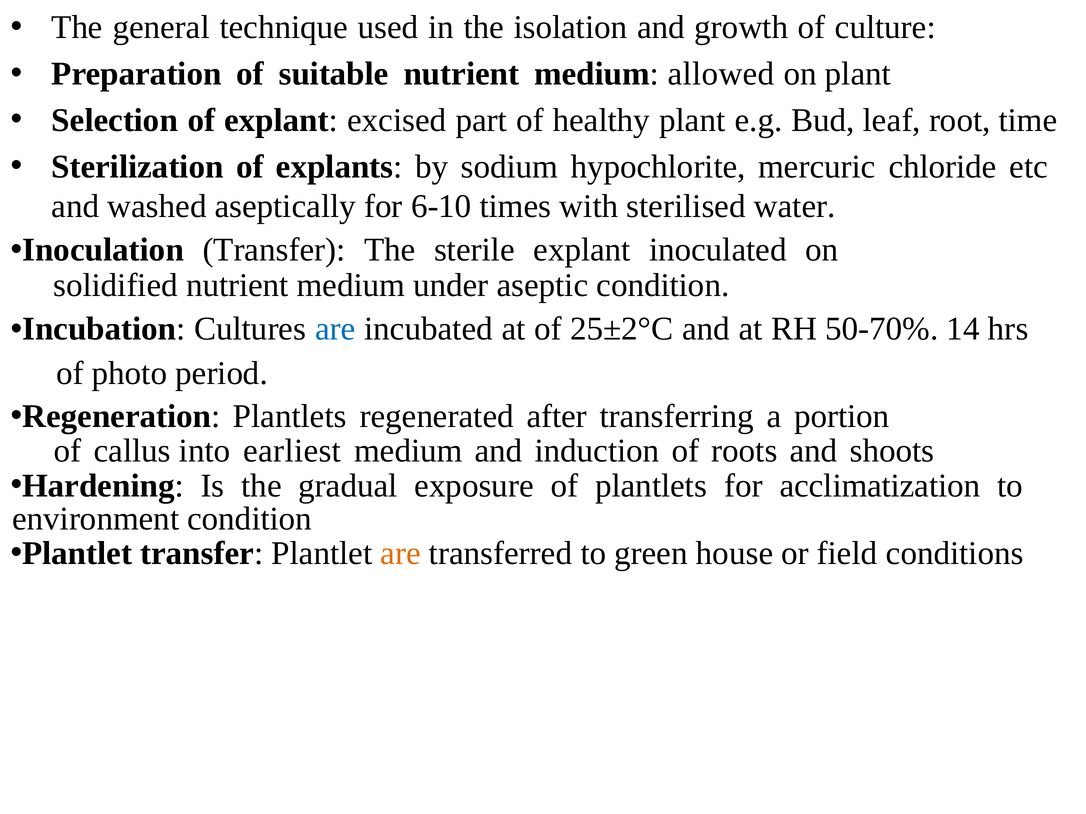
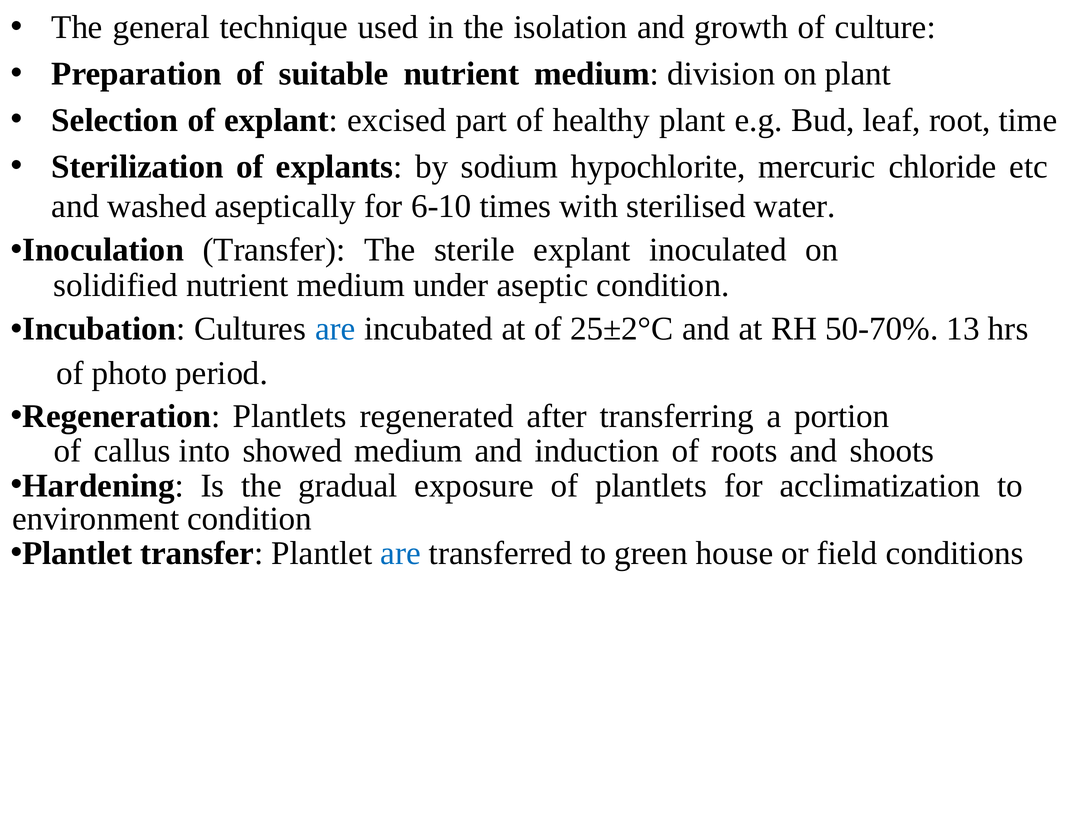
allowed: allowed -> division
14: 14 -> 13
earliest: earliest -> showed
are at (401, 554) colour: orange -> blue
